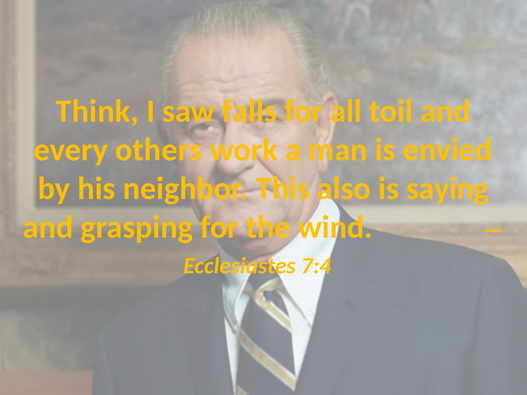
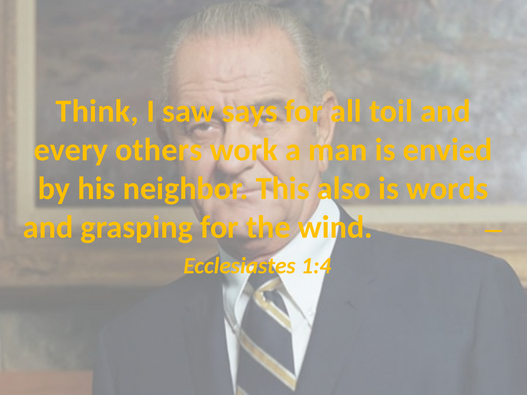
falls: falls -> says
saying: saying -> words
7:4: 7:4 -> 1:4
